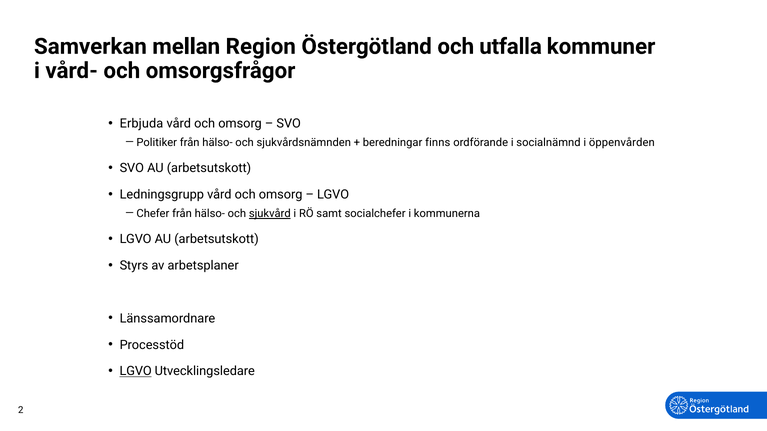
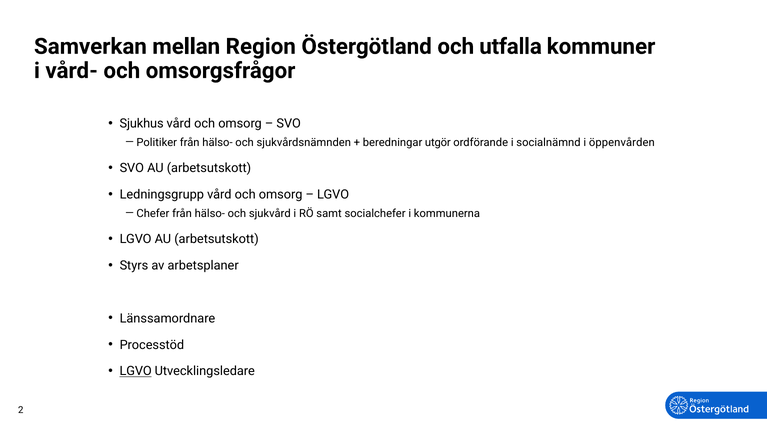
Erbjuda: Erbjuda -> Sjukhus
finns: finns -> utgör
sjukvård underline: present -> none
